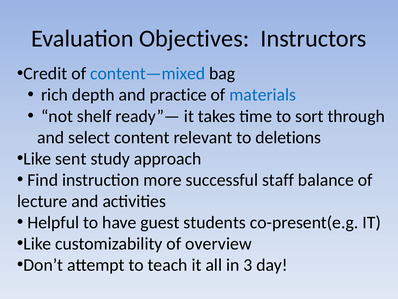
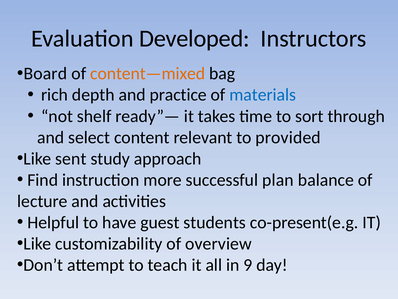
Objectives: Objectives -> Developed
Credit: Credit -> Board
content—mixed colour: blue -> orange
deletions: deletions -> provided
staff: staff -> plan
3: 3 -> 9
